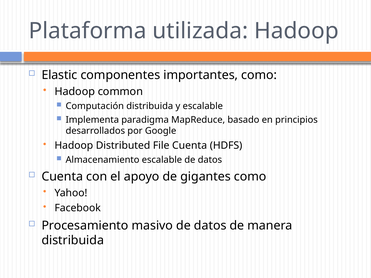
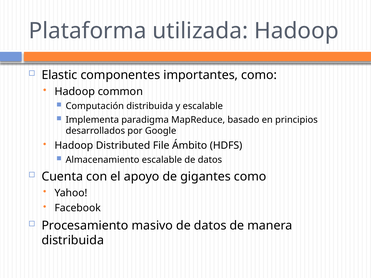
File Cuenta: Cuenta -> Ámbito
